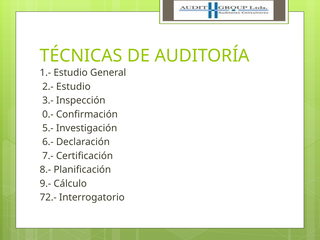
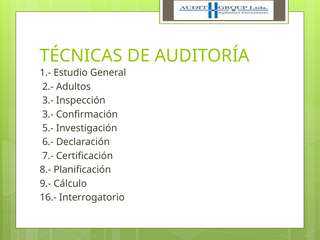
2.- Estudio: Estudio -> Adultos
0.- at (48, 114): 0.- -> 3.-
72.-: 72.- -> 16.-
